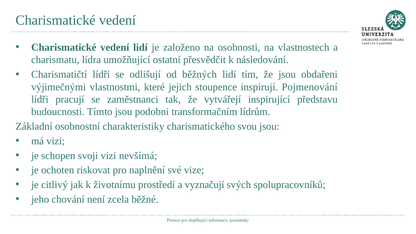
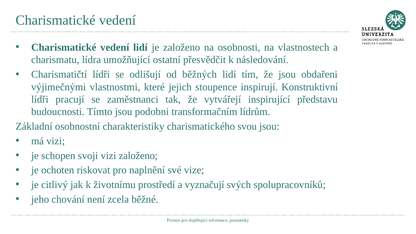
Pojmenování: Pojmenování -> Konstruktivní
vizi nevšímá: nevšímá -> založeno
